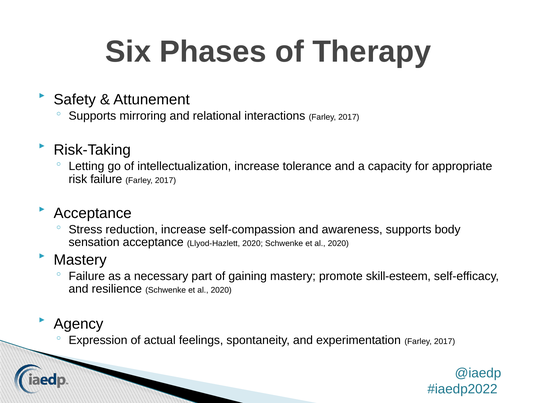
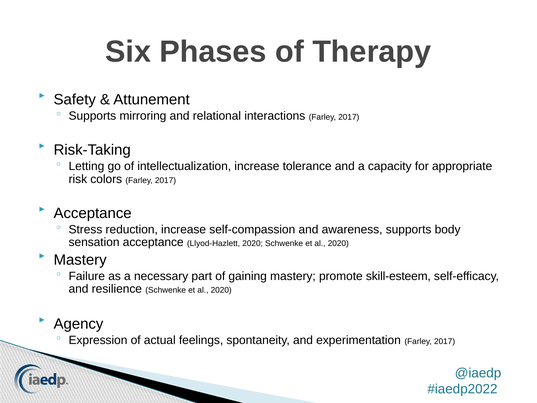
risk failure: failure -> colors
